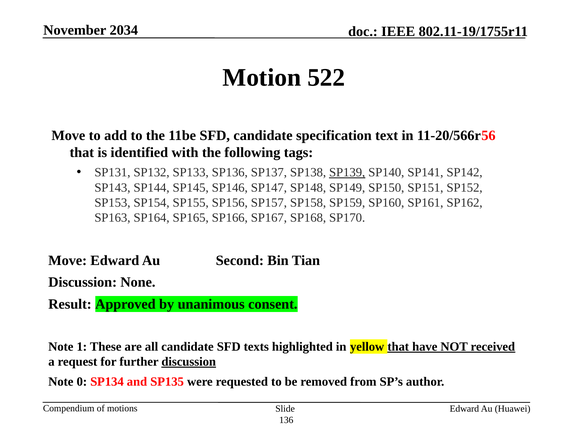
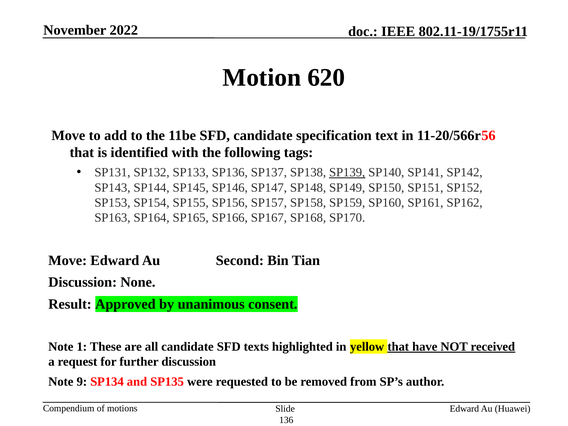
2034: 2034 -> 2022
522: 522 -> 620
discussion at (189, 362) underline: present -> none
0: 0 -> 9
